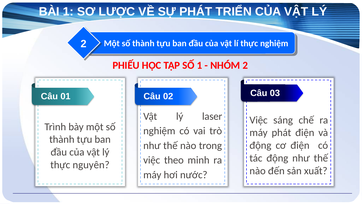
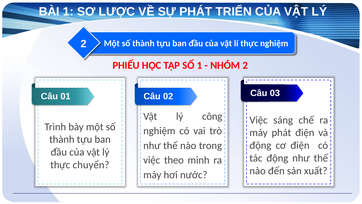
laser: laser -> công
nguyên: nguyên -> chuyển
